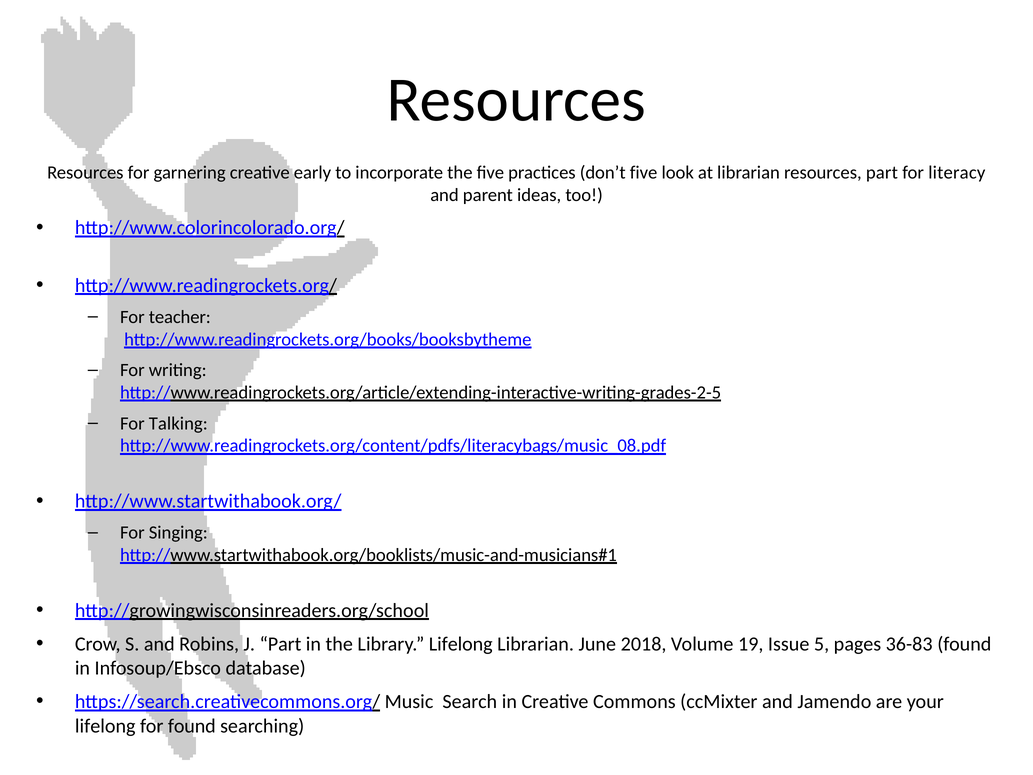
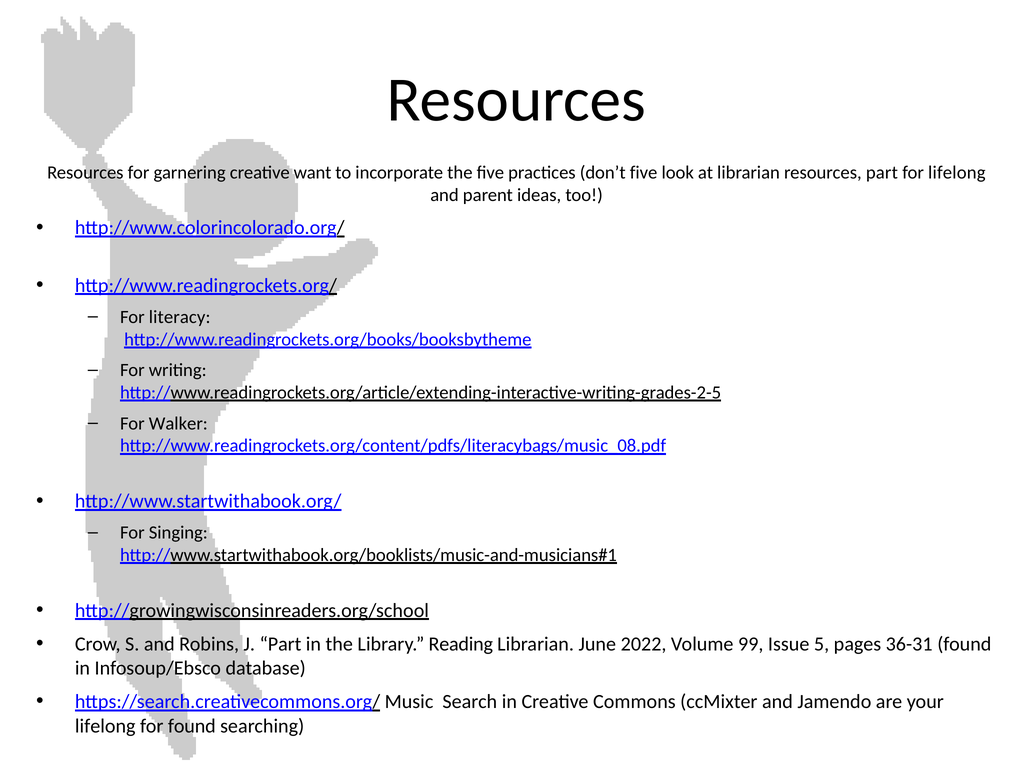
early: early -> want
for literacy: literacy -> lifelong
teacher: teacher -> literacy
Talking: Talking -> Walker
Library Lifelong: Lifelong -> Reading
2018: 2018 -> 2022
19: 19 -> 99
36-83: 36-83 -> 36-31
